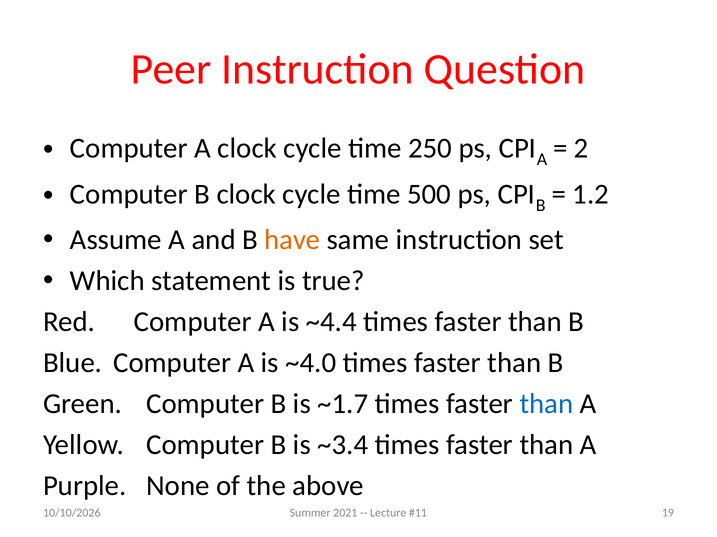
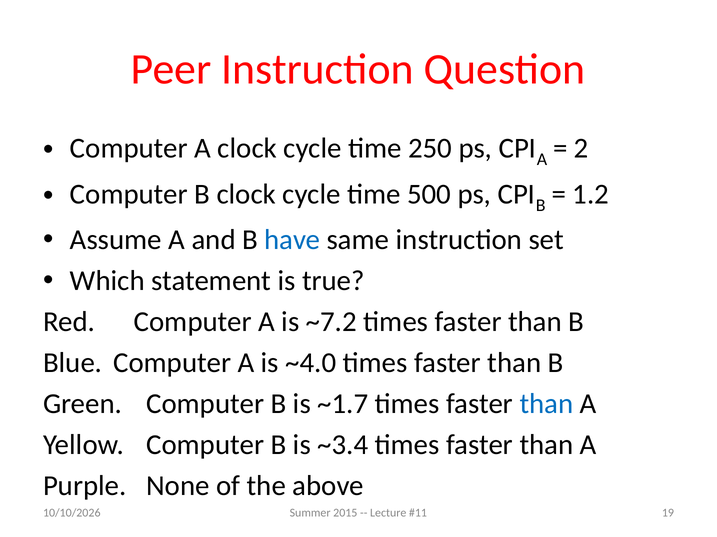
have colour: orange -> blue
~4.4: ~4.4 -> ~7.2
2021: 2021 -> 2015
